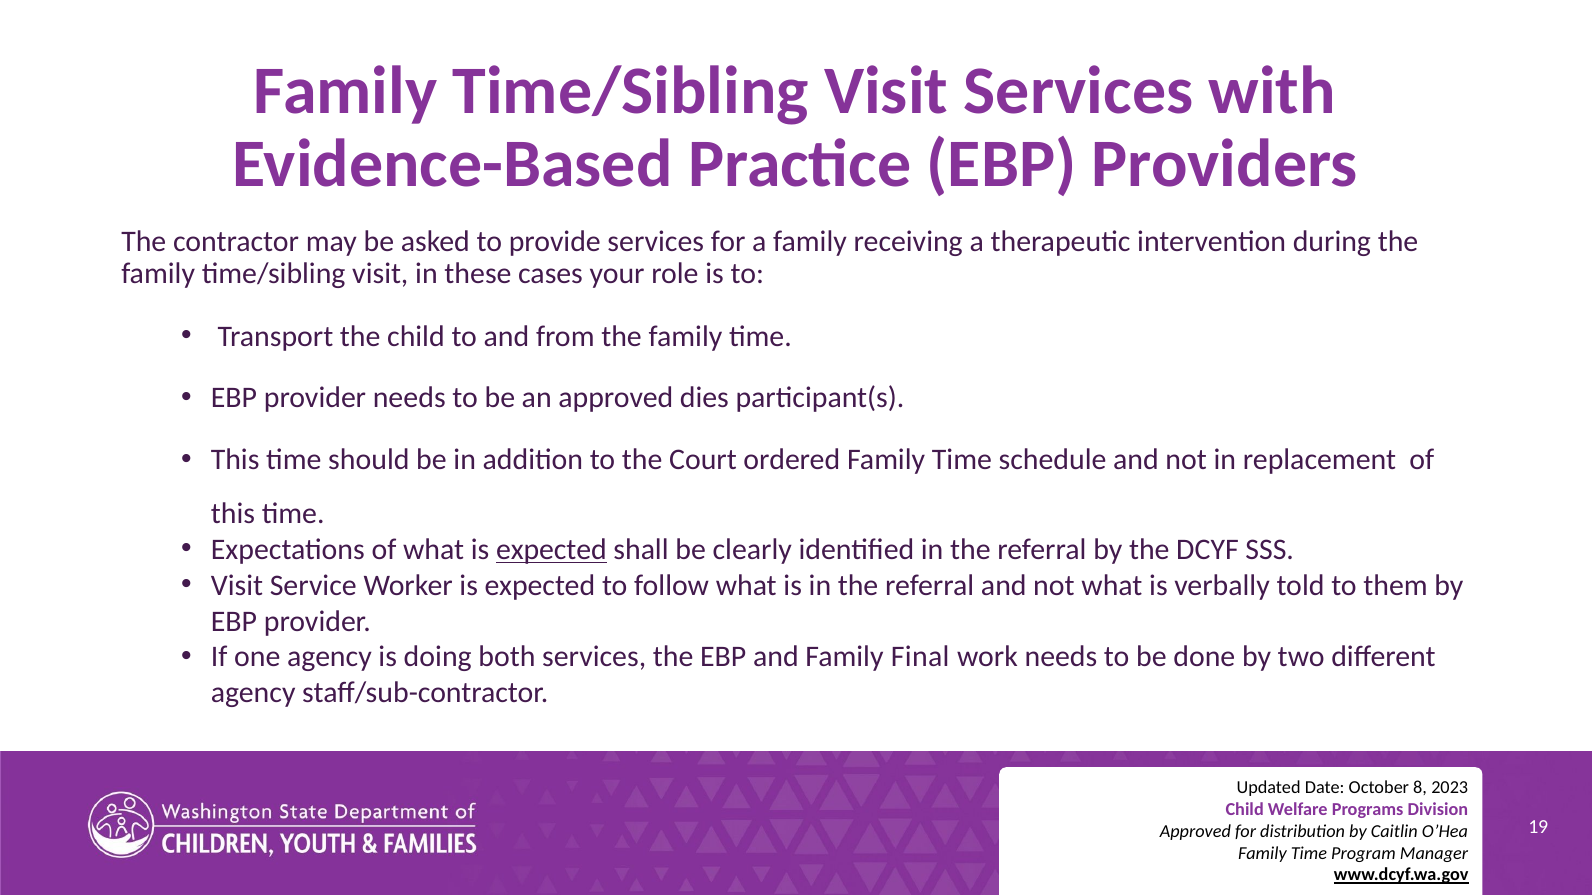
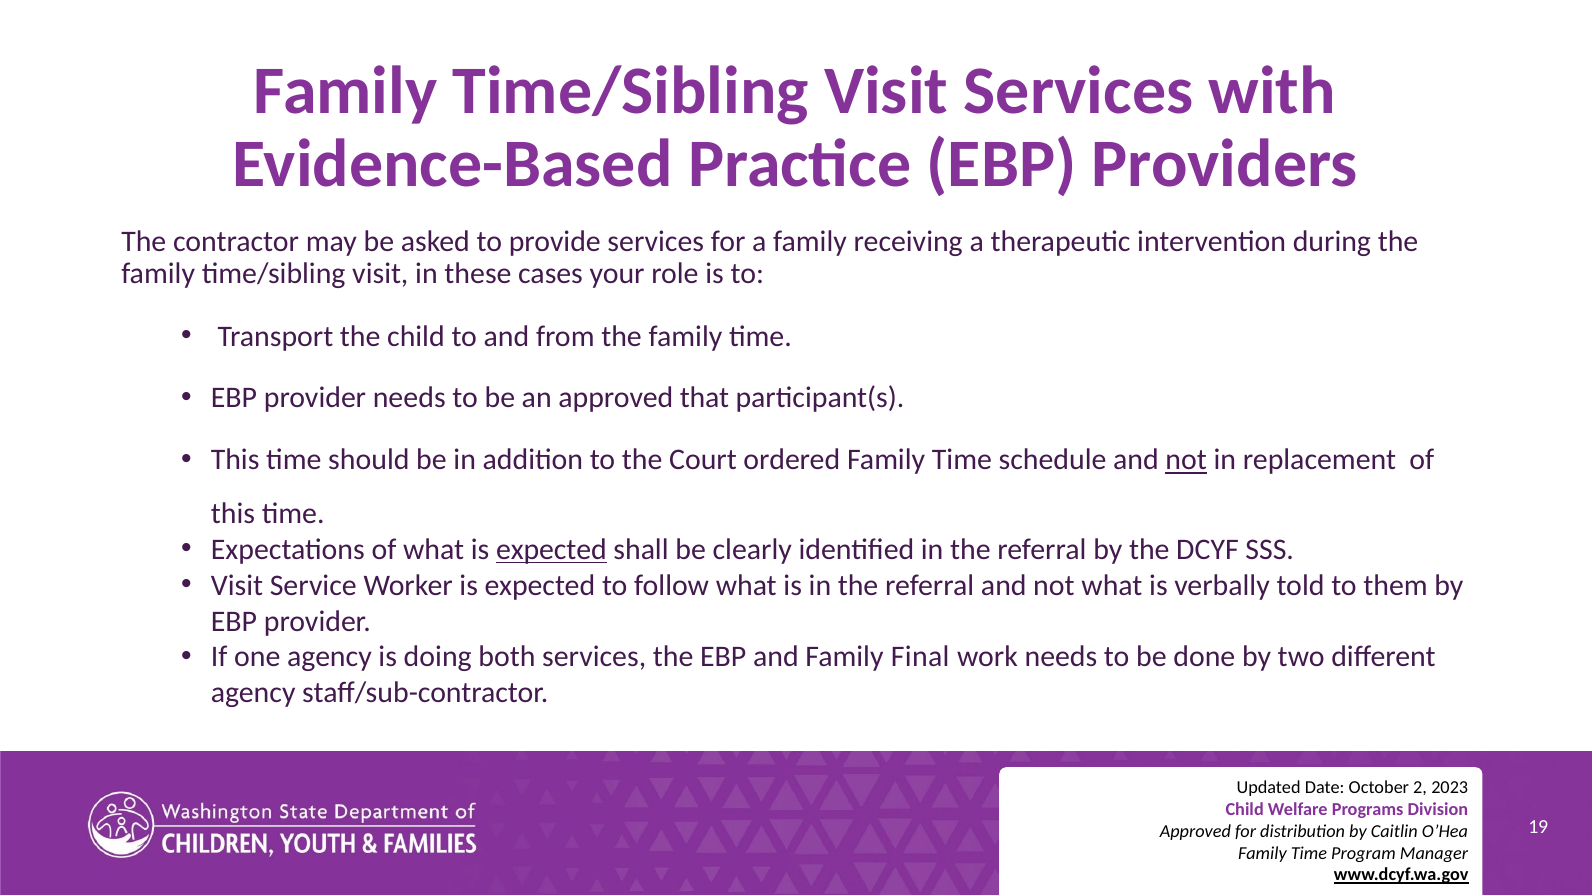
dies: dies -> that
not at (1186, 460) underline: none -> present
8: 8 -> 2
